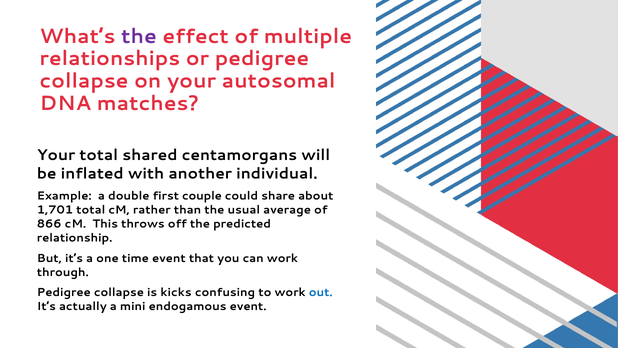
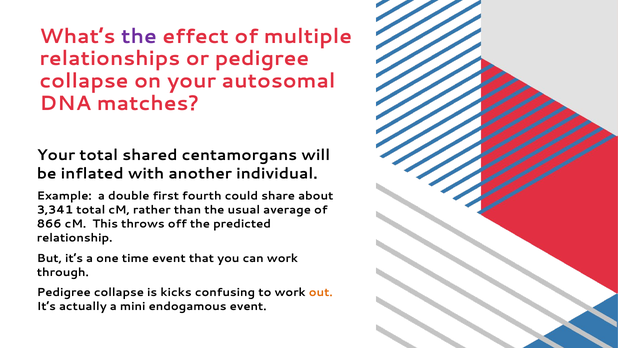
couple: couple -> fourth
1,701: 1,701 -> 3,341
out colour: blue -> orange
